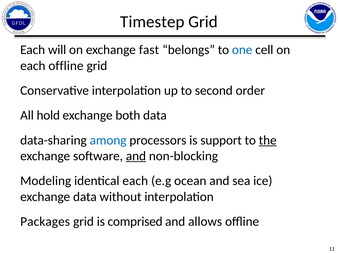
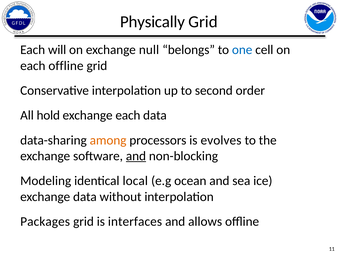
Timestep: Timestep -> Physically
fast: fast -> null
exchange both: both -> each
among colour: blue -> orange
support: support -> evolves
the underline: present -> none
identical each: each -> local
comprised: comprised -> interfaces
